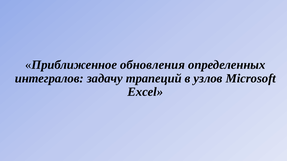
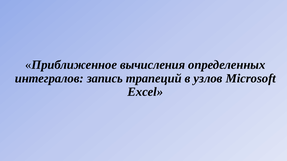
обновления: обновления -> вычисления
задачу: задачу -> запись
